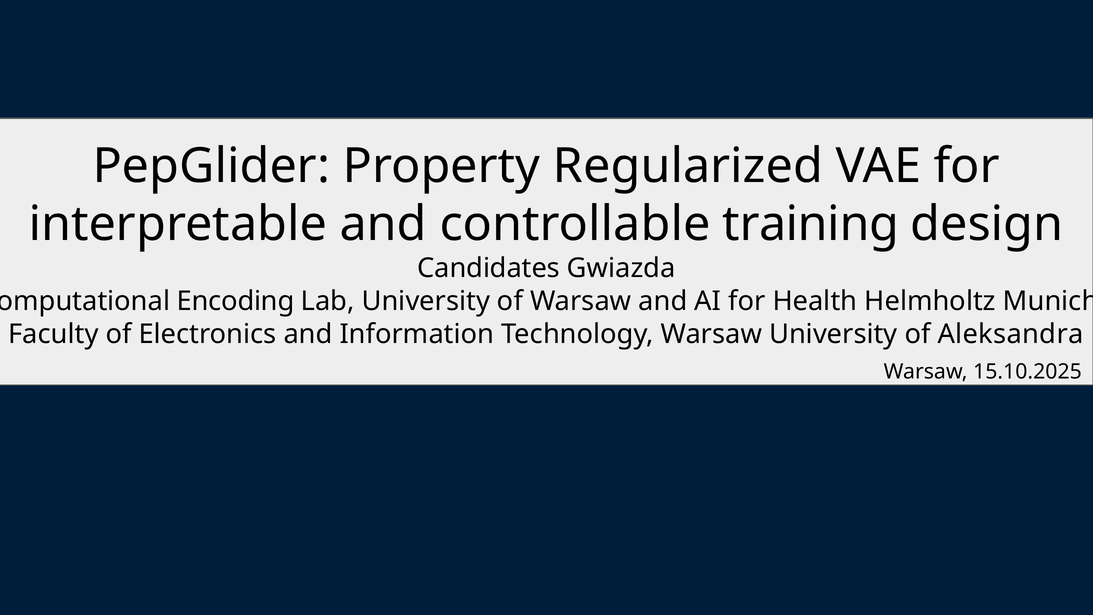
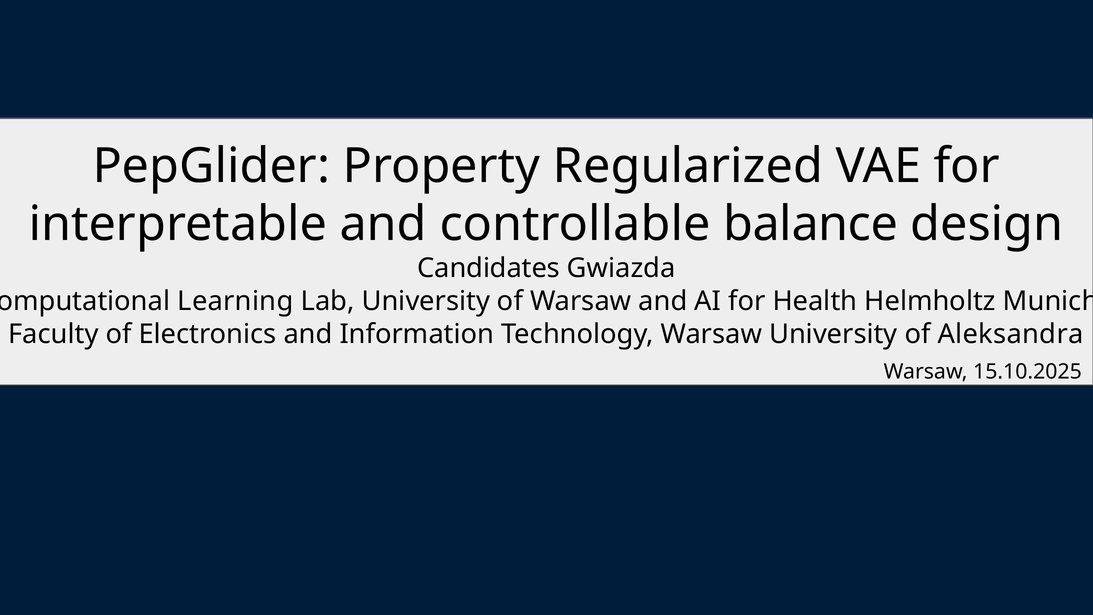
training: training -> balance
Encoding: Encoding -> Learning
